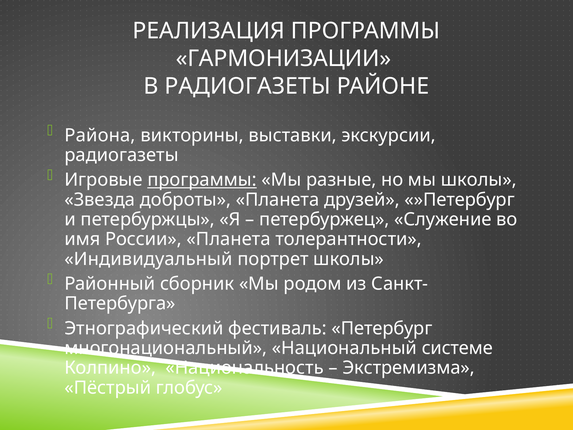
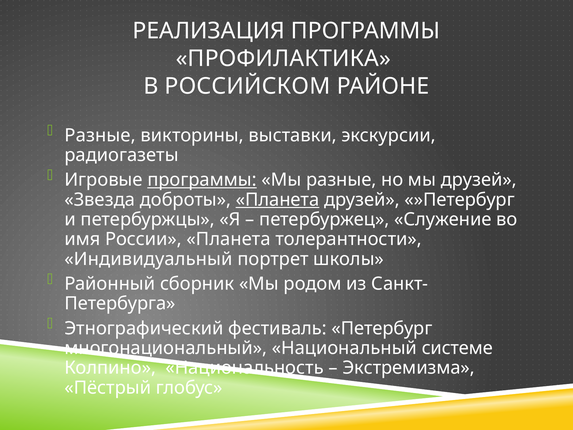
ГАРМОНИЗАЦИИ: ГАРМОНИЗАЦИИ -> ПРОФИЛАКТИКА
В РАДИОГАЗЕТЫ: РАДИОГАЗЕТЫ -> РОССИЙСКОМ
Района at (100, 135): Района -> Разные
мы школы: школы -> друзей
Планета at (278, 200) underline: none -> present
